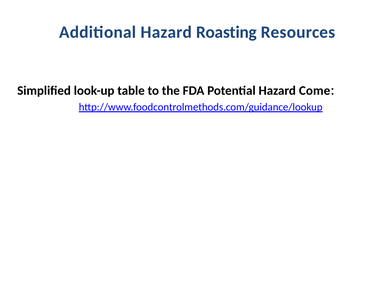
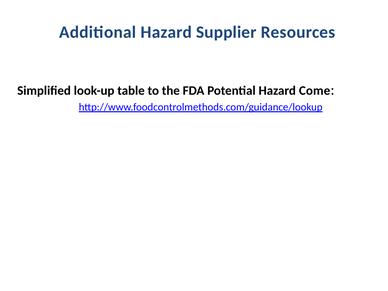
Roasting: Roasting -> Supplier
